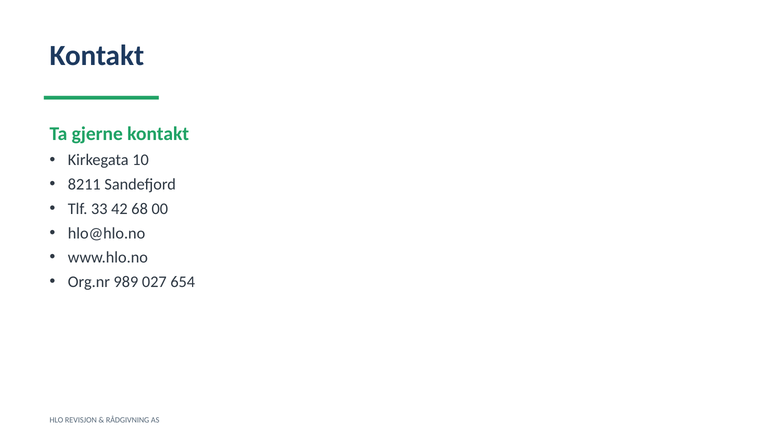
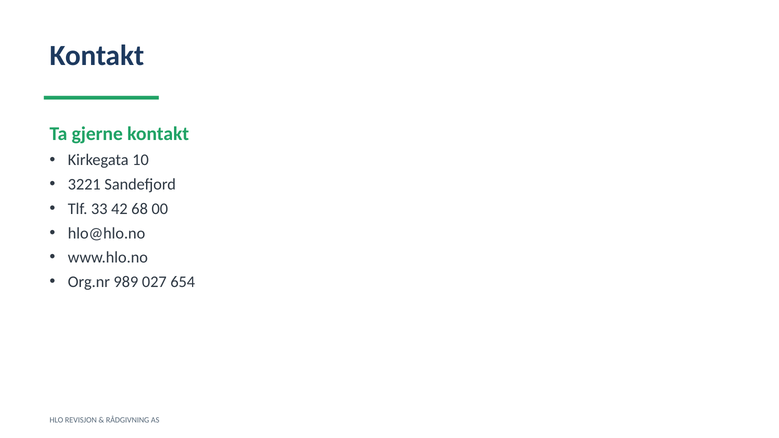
8211: 8211 -> 3221
